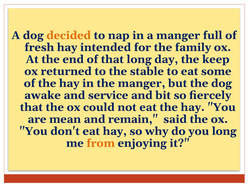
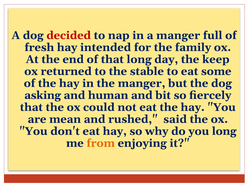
decided colour: orange -> red
awake: awake -> asking
service: service -> human
remain: remain -> rushed
